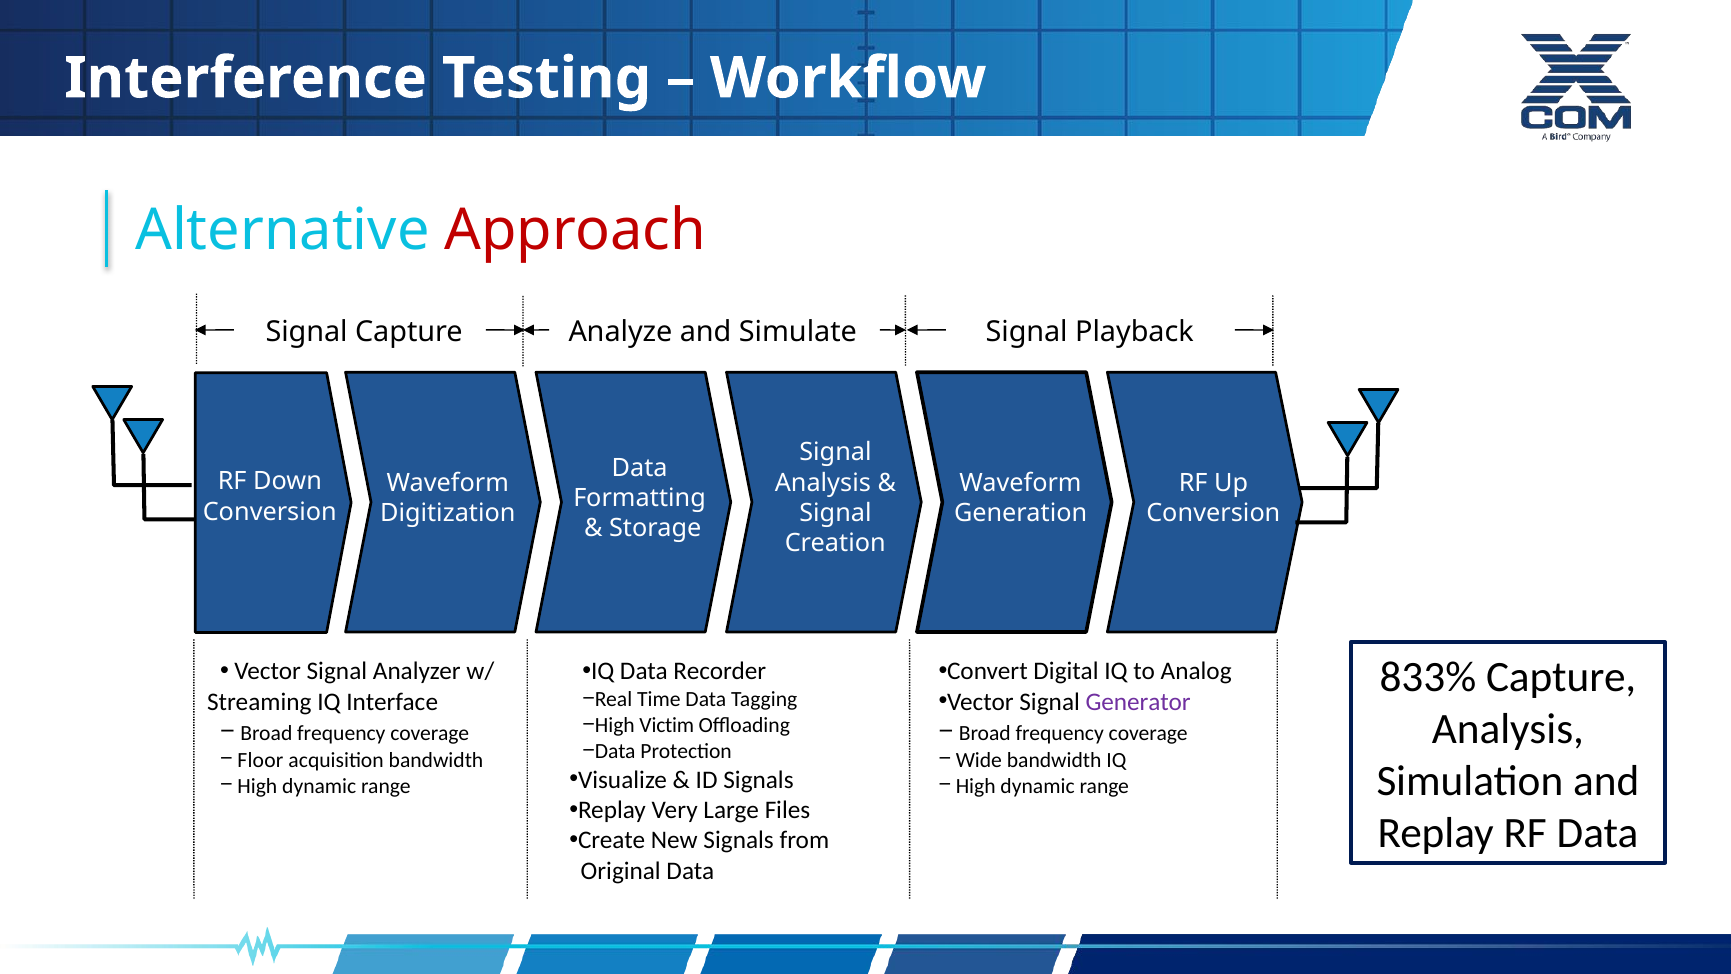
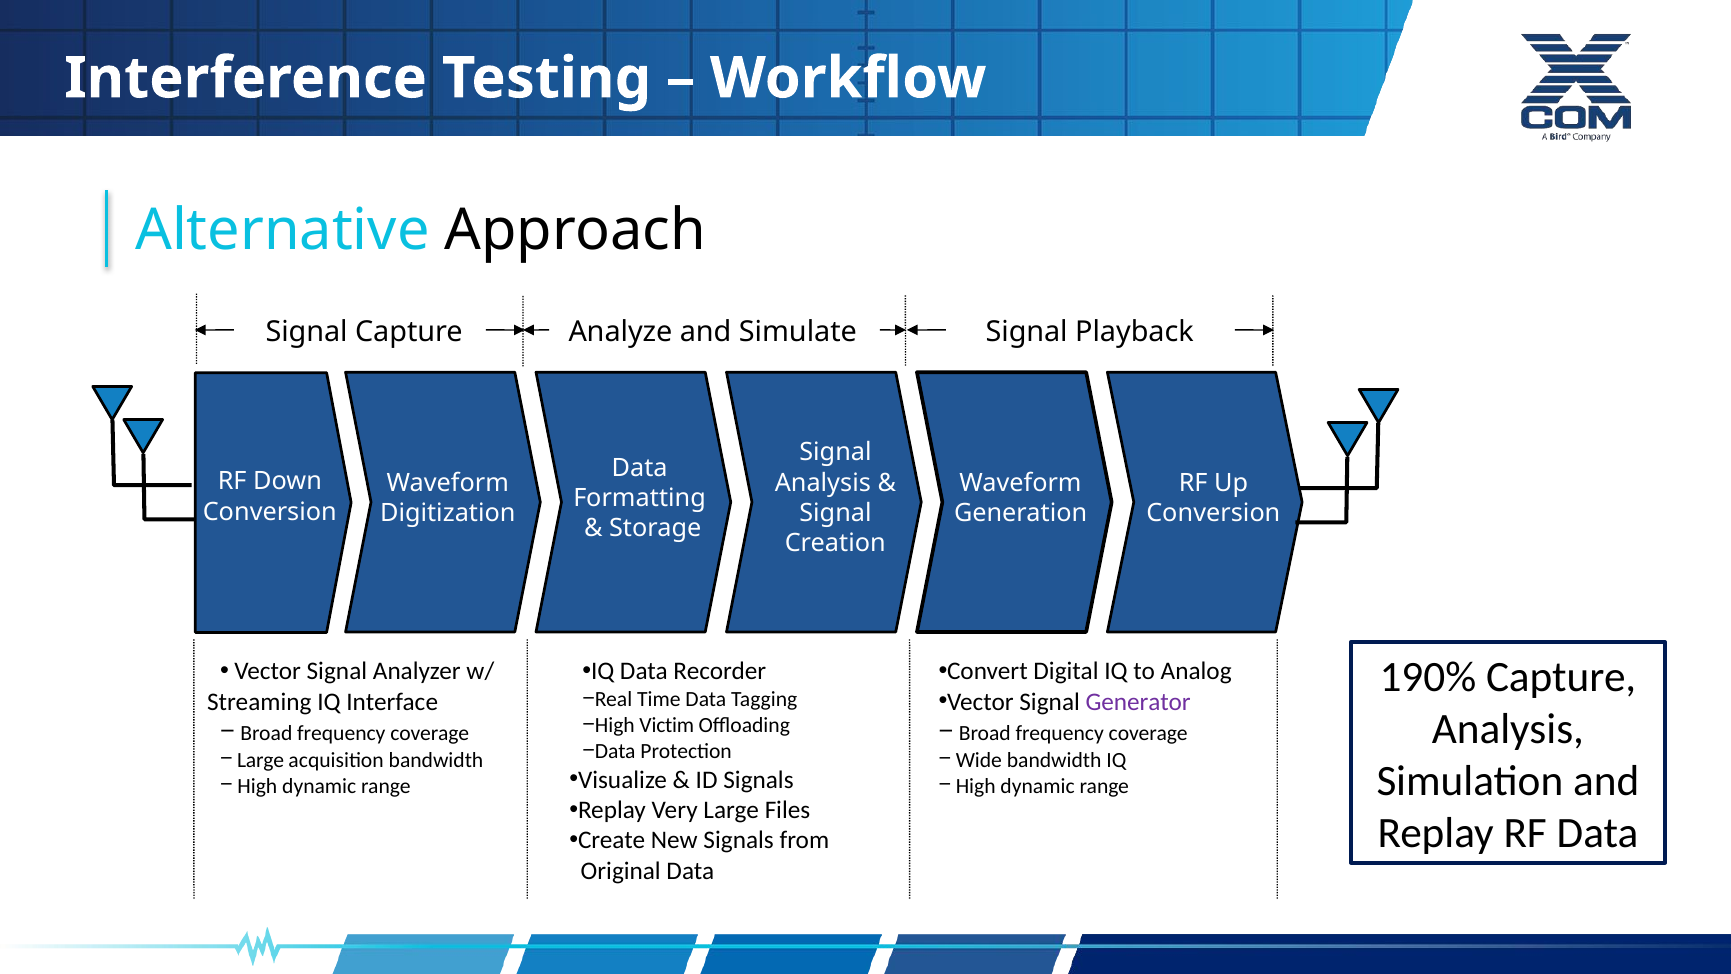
Approach colour: red -> black
833%: 833% -> 190%
Floor at (260, 760): Floor -> Large
